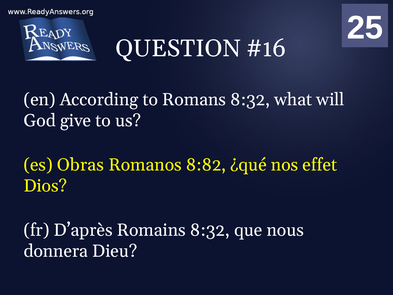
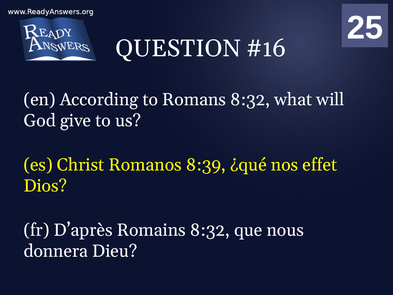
Obras: Obras -> Christ
8:82: 8:82 -> 8:39
